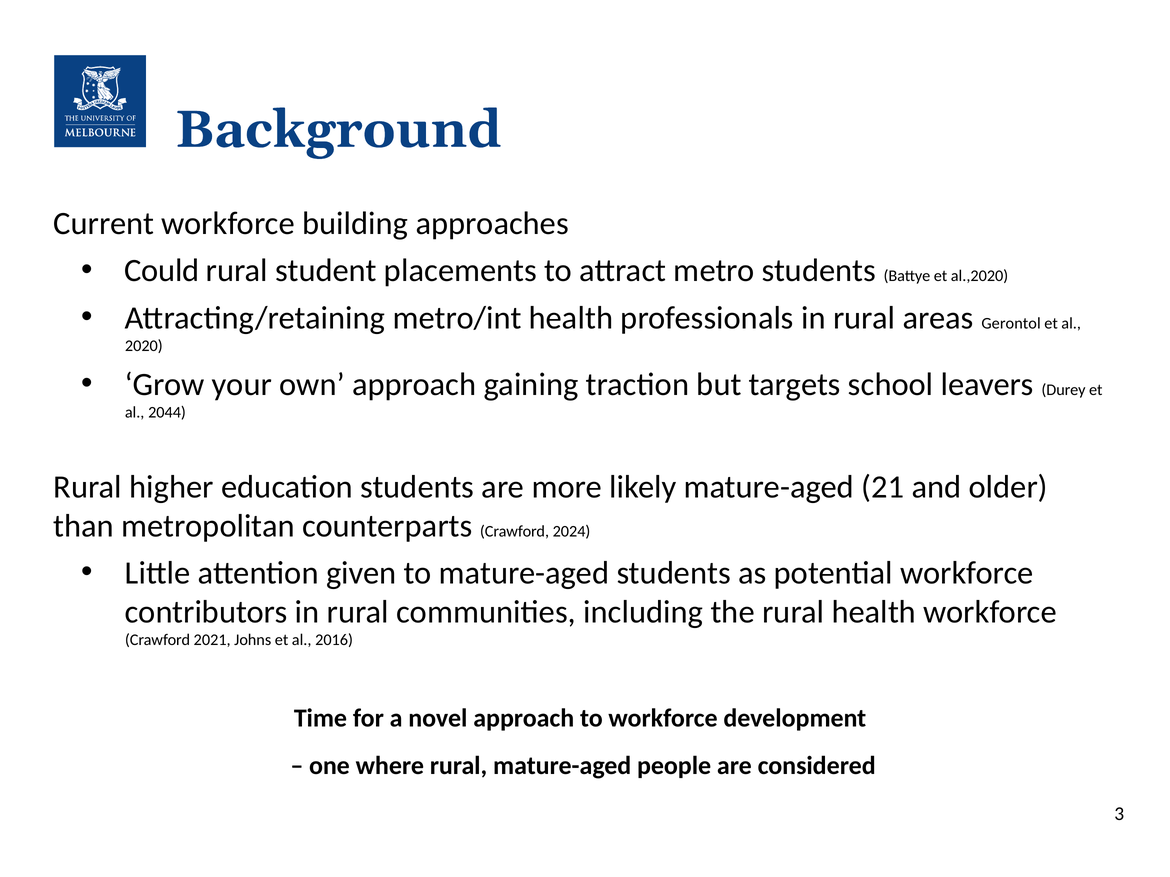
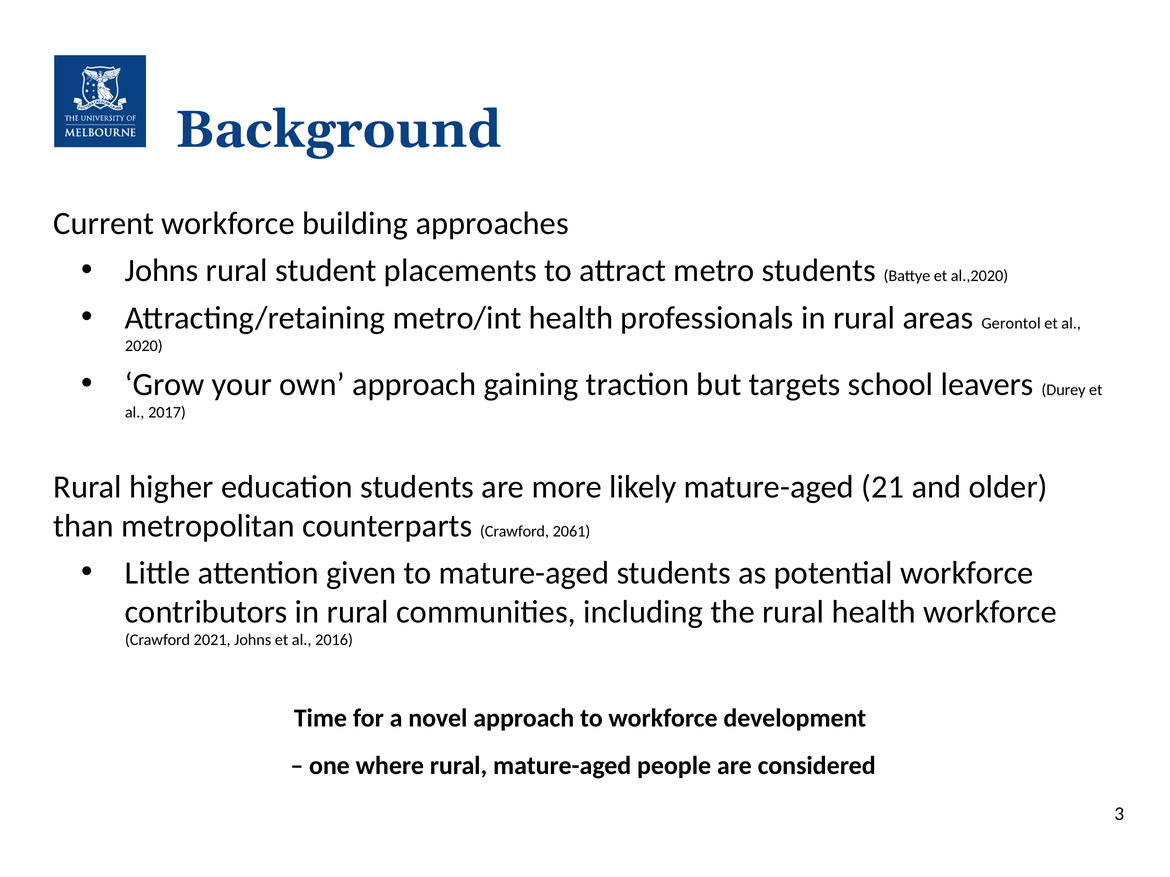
Could at (162, 271): Could -> Johns
2044: 2044 -> 2017
2024: 2024 -> 2061
